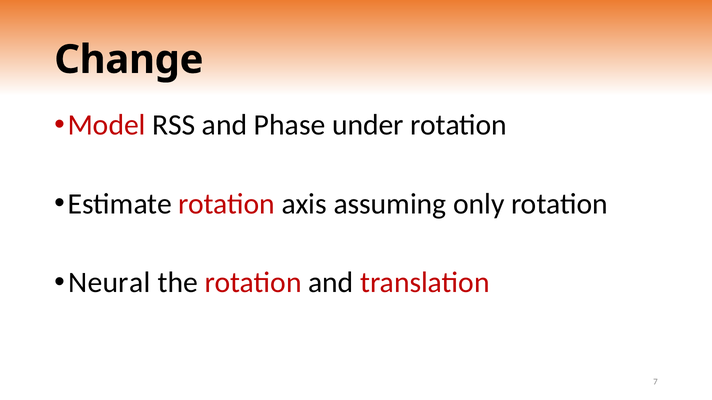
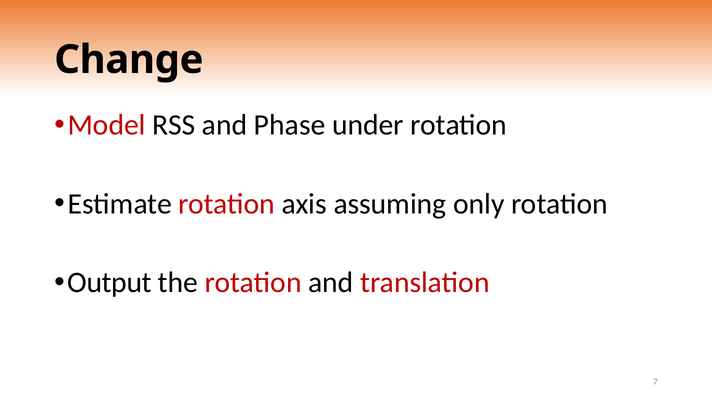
Neural: Neural -> Output
